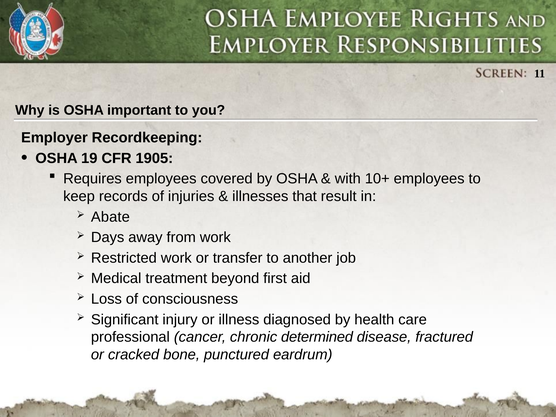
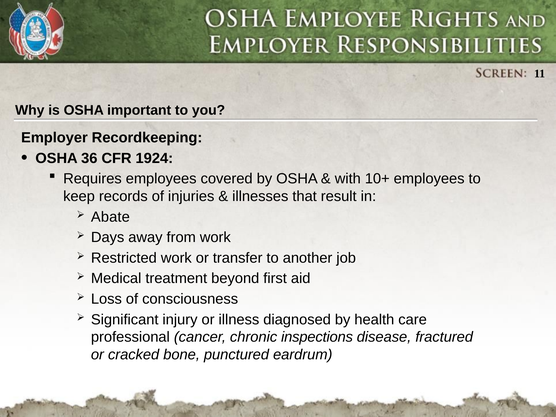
19: 19 -> 36
1905: 1905 -> 1924
determined: determined -> inspections
